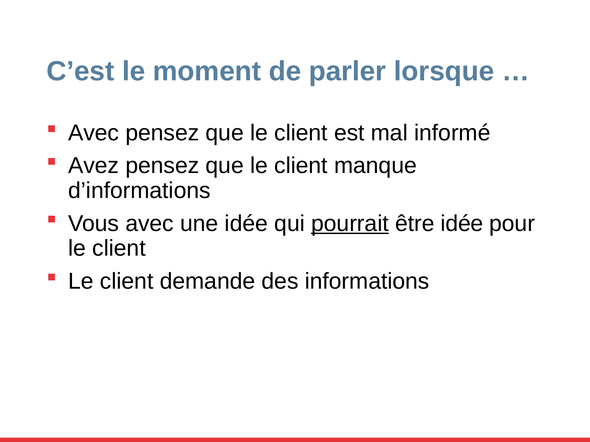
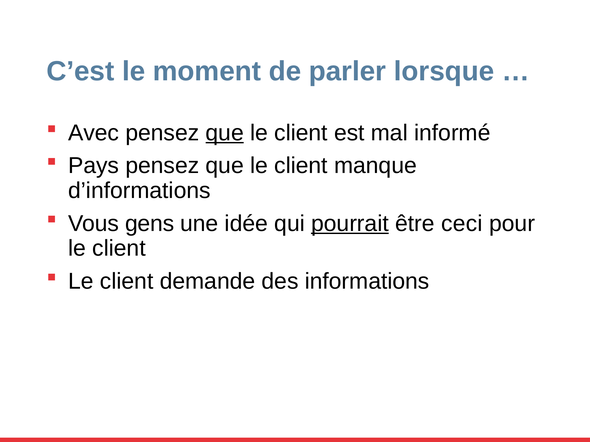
que at (225, 133) underline: none -> present
Avez: Avez -> Pays
Vous avec: avec -> gens
être idée: idée -> ceci
